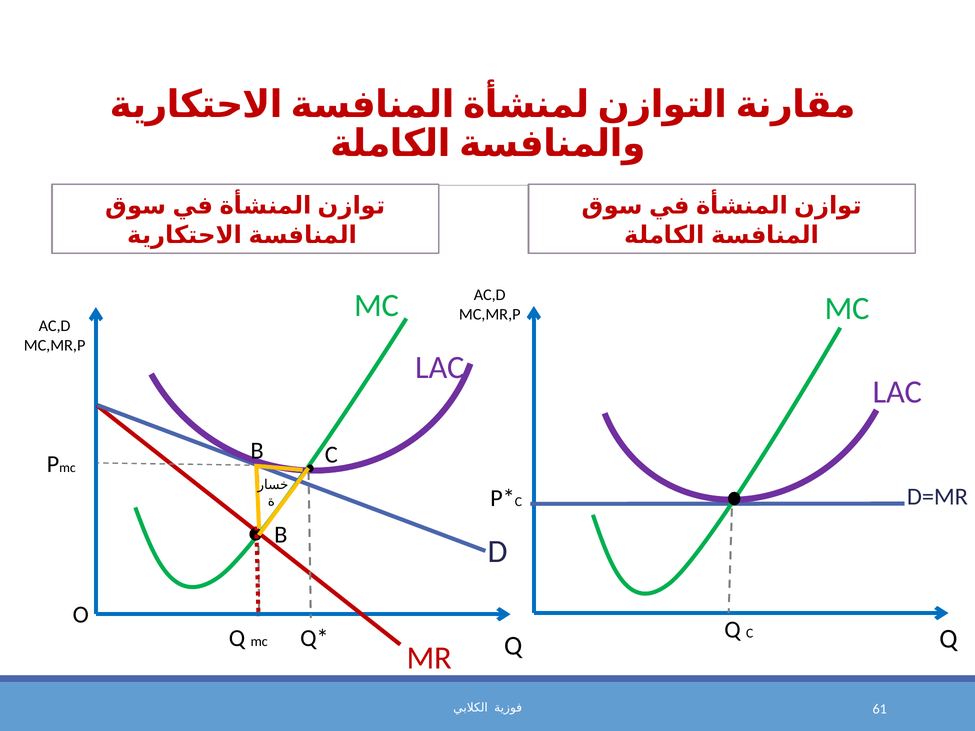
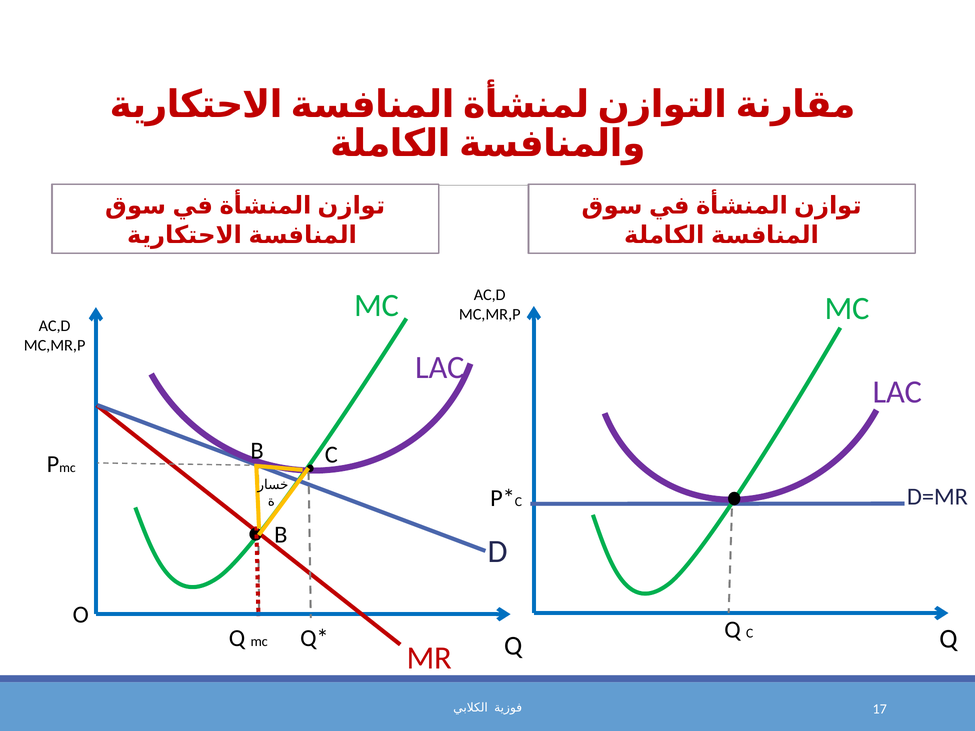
61: 61 -> 17
